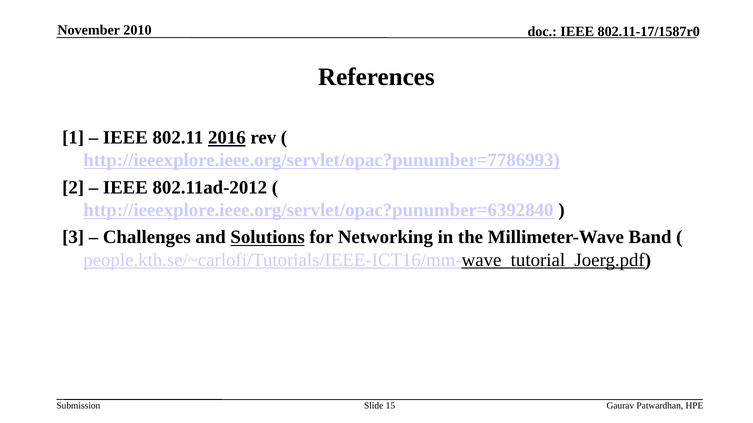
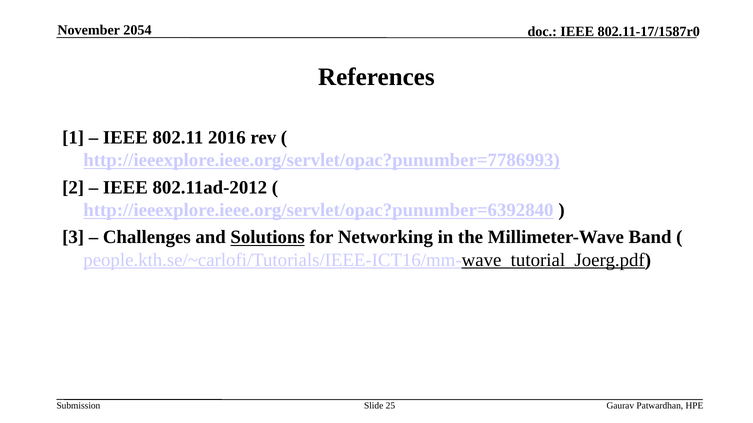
2010: 2010 -> 2054
2016 underline: present -> none
15: 15 -> 25
